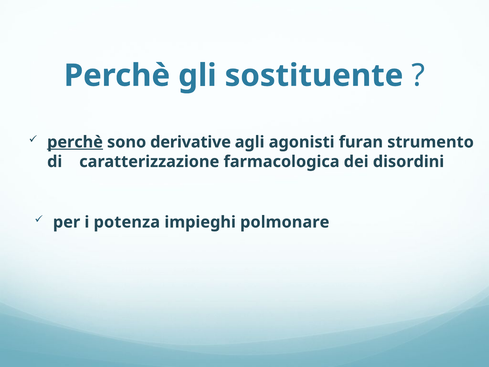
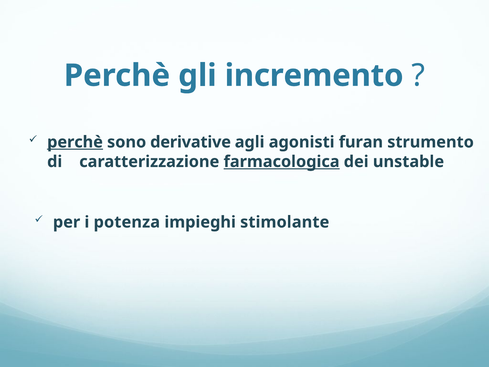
sostituente: sostituente -> incremento
farmacologica underline: none -> present
disordini: disordini -> unstable
polmonare: polmonare -> stimolante
